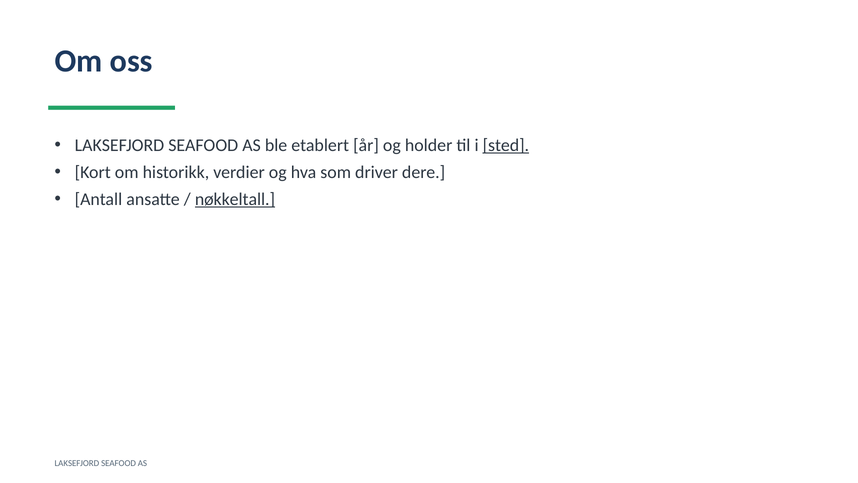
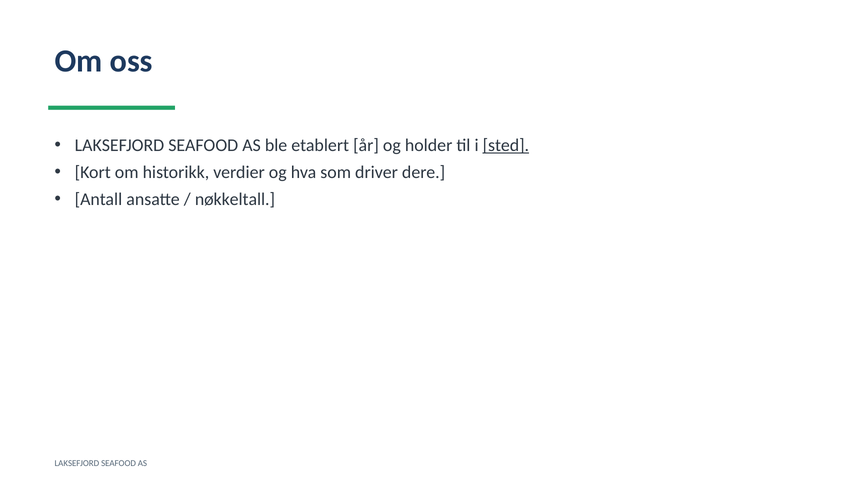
nøkkeltall underline: present -> none
